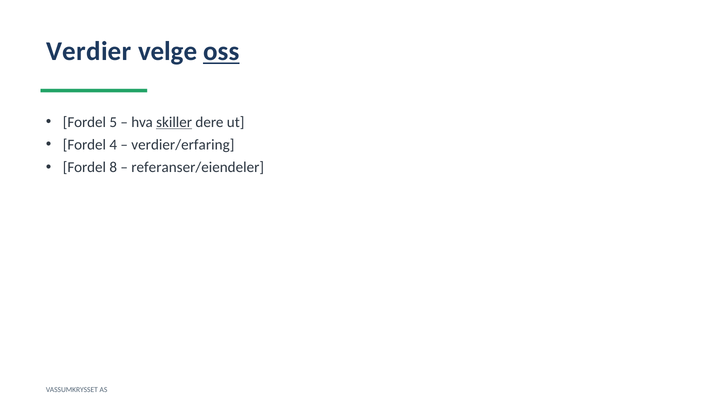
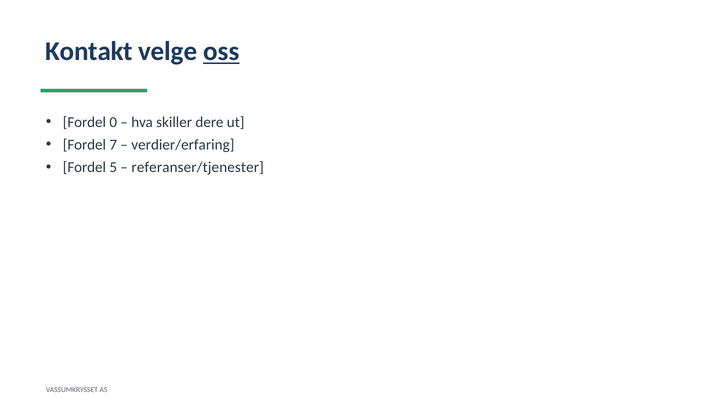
Verdier: Verdier -> Kontakt
5: 5 -> 0
skiller underline: present -> none
4: 4 -> 7
8: 8 -> 5
referanser/eiendeler: referanser/eiendeler -> referanser/tjenester
